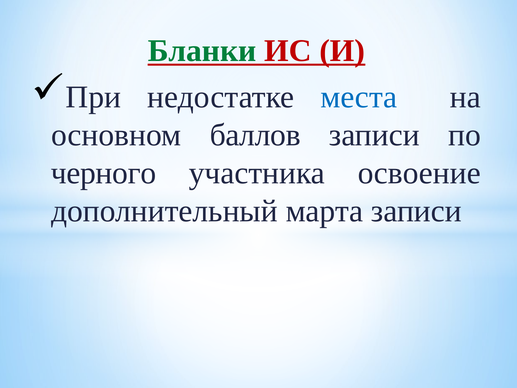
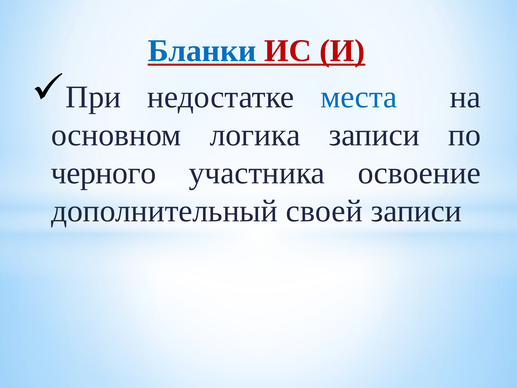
Бланки colour: green -> blue
баллов: баллов -> логика
марта: марта -> своей
